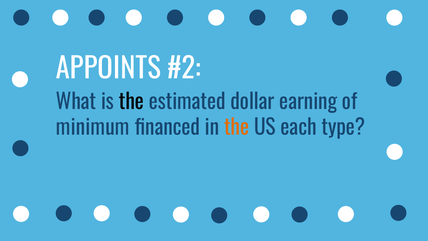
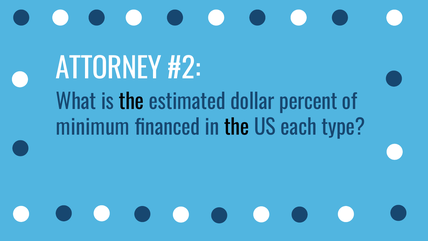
APPOINTS: APPOINTS -> ATTORNEY
earning: earning -> percent
the at (237, 128) colour: orange -> black
